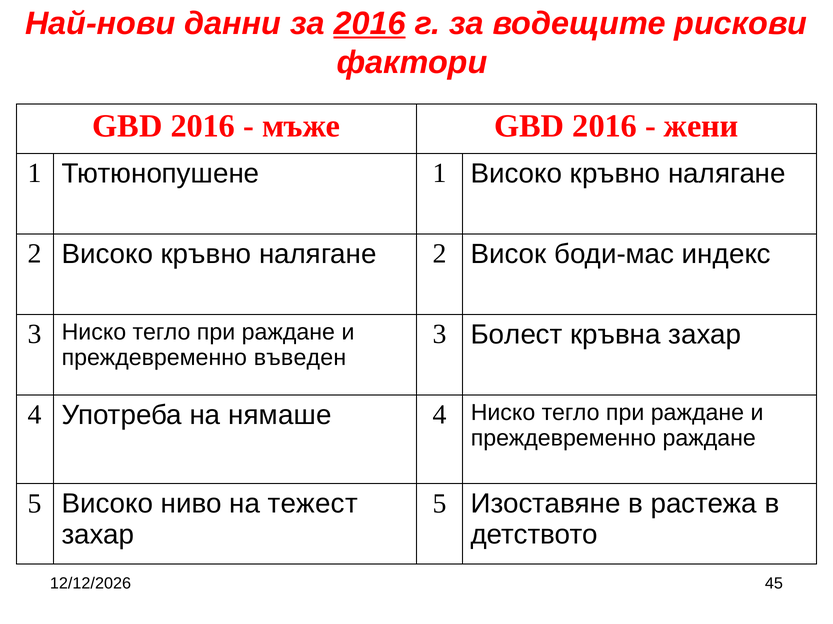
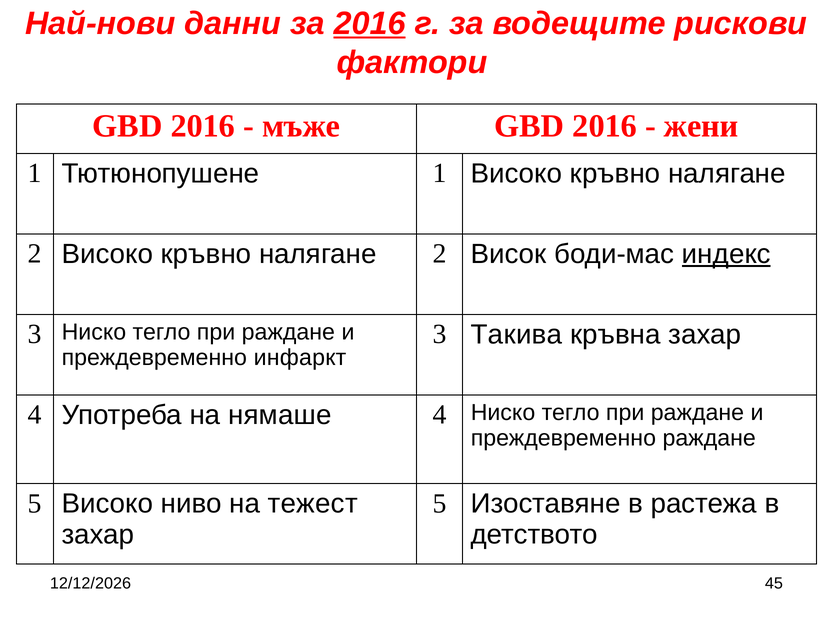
индекс underline: none -> present
Болест: Болест -> Такива
въведен: въведен -> инфаркт
